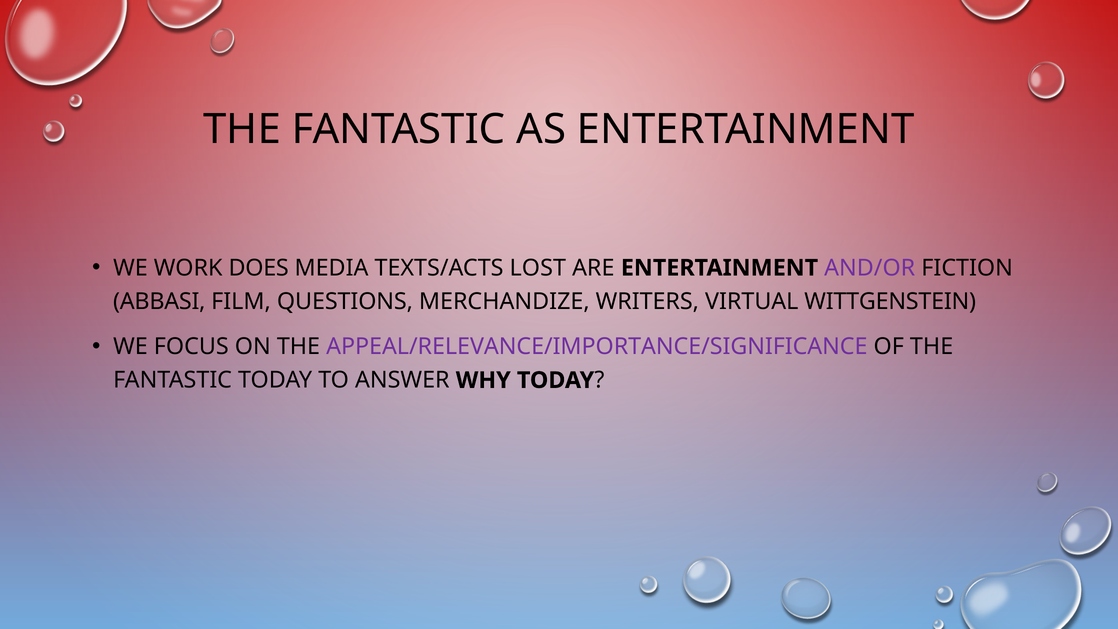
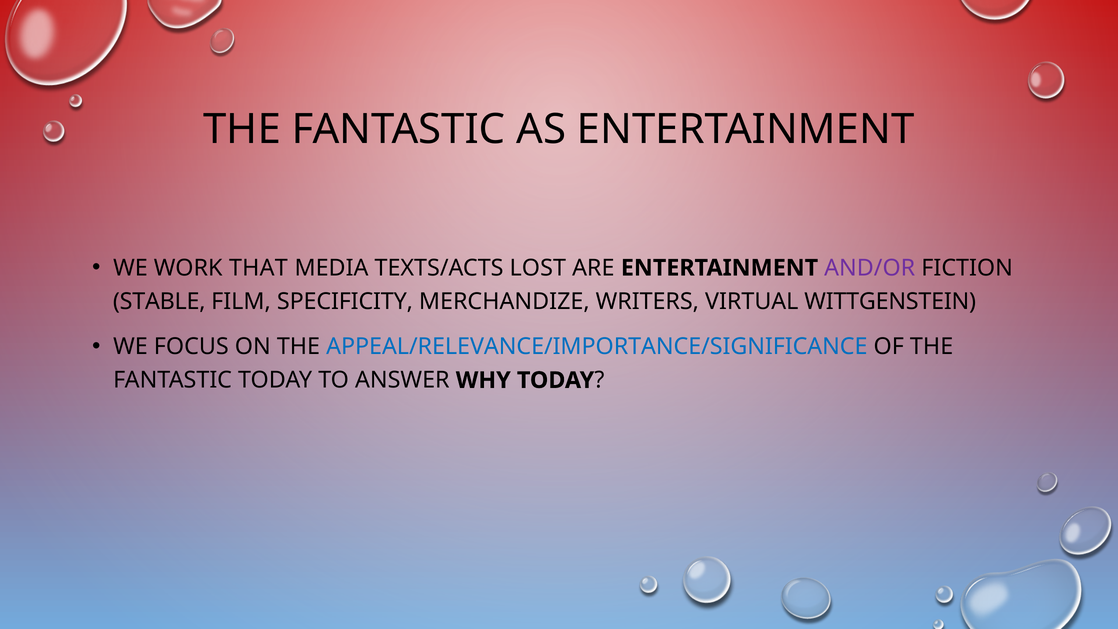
DOES: DOES -> THAT
ABBASI: ABBASI -> STABLE
QUESTIONS: QUESTIONS -> SPECIFICITY
APPEAL/RELEVANCE/IMPORTANCE/SIGNIFICANCE colour: purple -> blue
